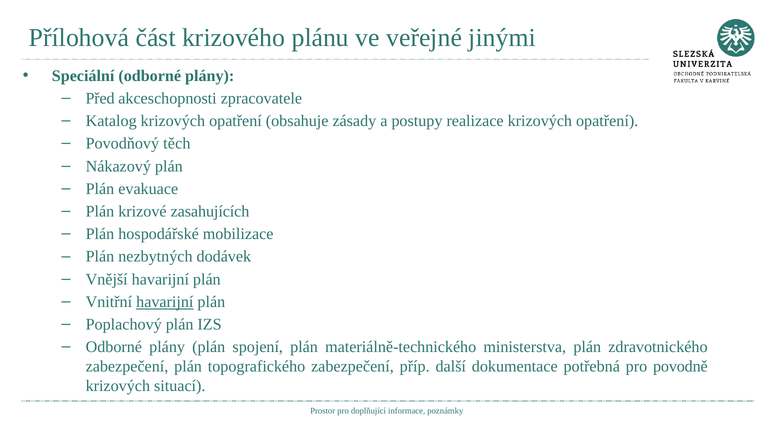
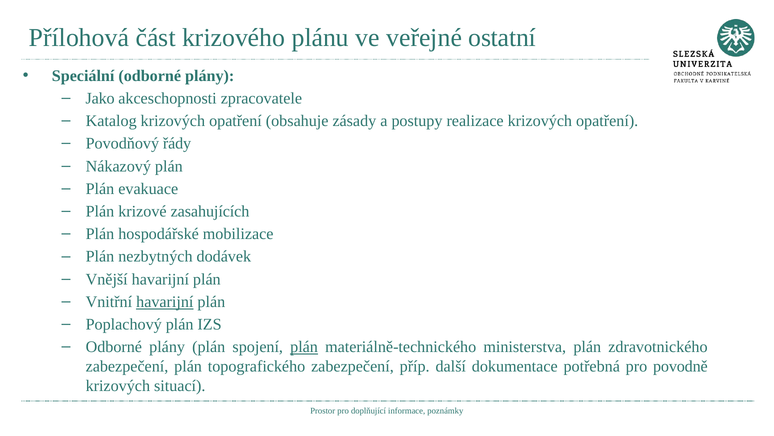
jinými: jinými -> ostatní
Před: Před -> Jako
těch: těch -> řády
plán at (304, 347) underline: none -> present
